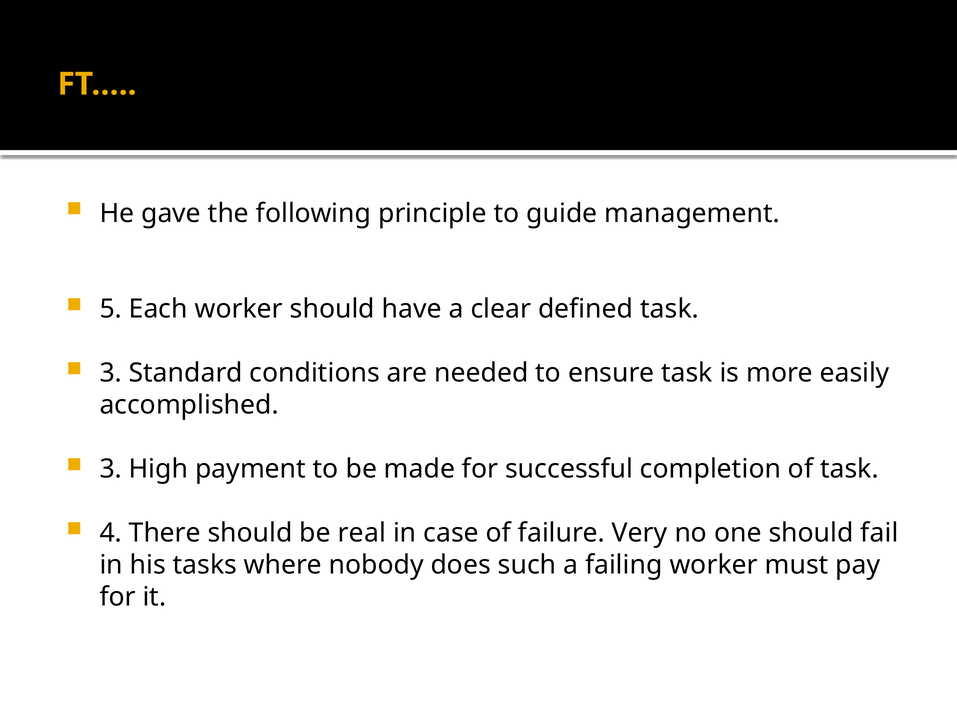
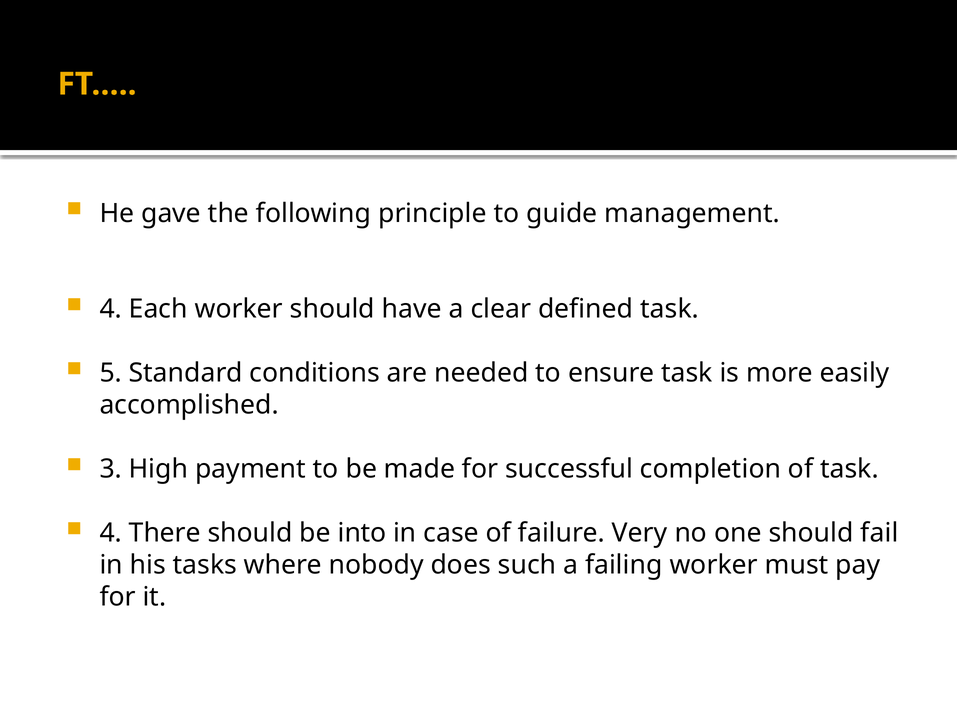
5 at (111, 309): 5 -> 4
3 at (111, 373): 3 -> 5
real: real -> into
